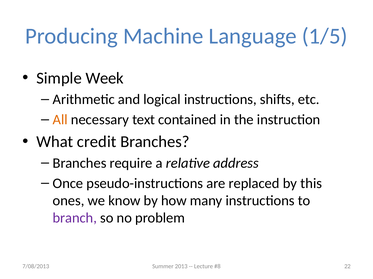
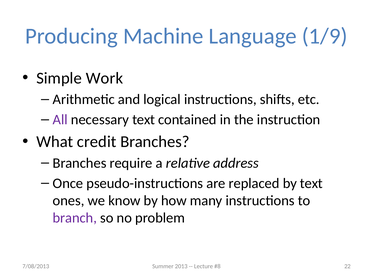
1/5: 1/5 -> 1/9
Week: Week -> Work
All colour: orange -> purple
by this: this -> text
